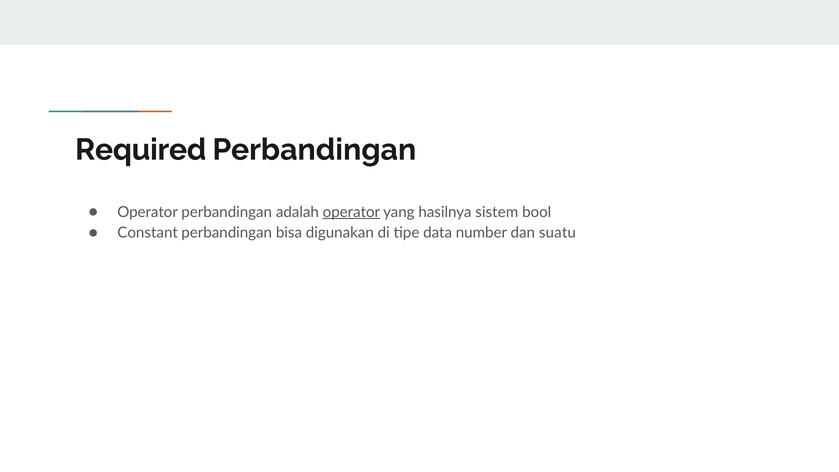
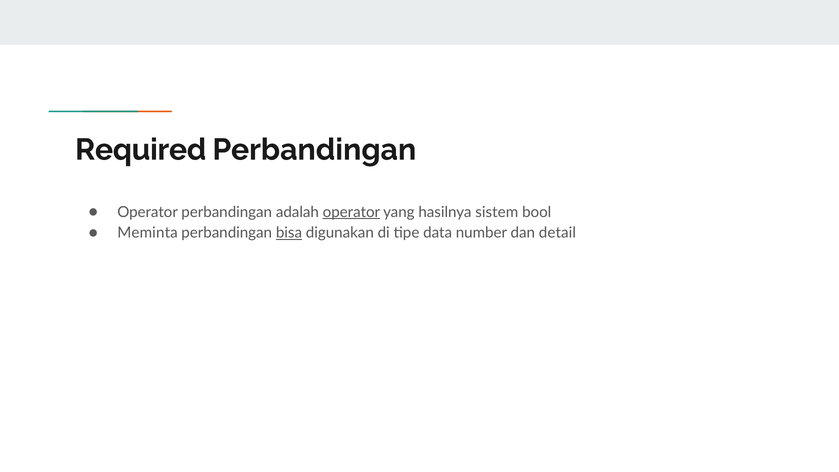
Constant: Constant -> Meminta
bisa underline: none -> present
suatu: suatu -> detail
